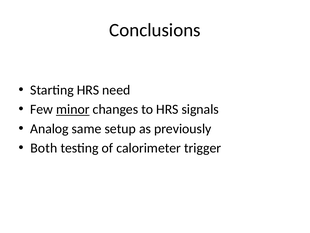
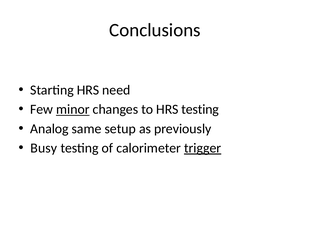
HRS signals: signals -> testing
Both: Both -> Busy
trigger underline: none -> present
